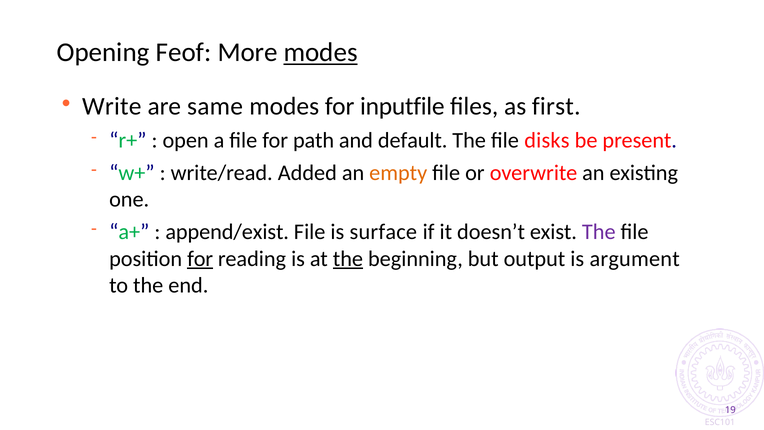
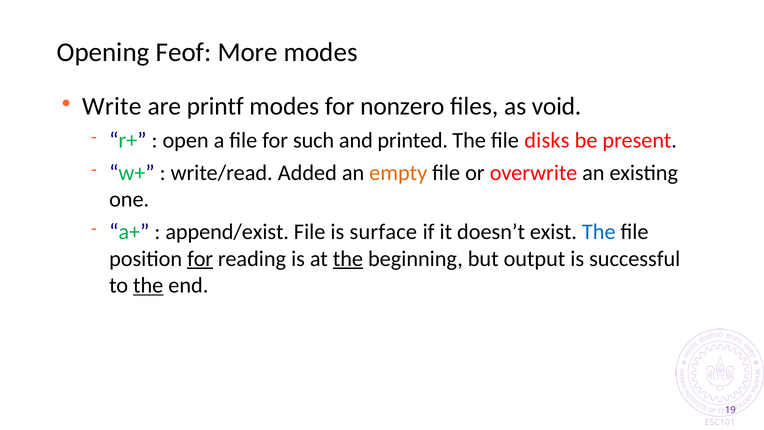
modes at (321, 53) underline: present -> none
same: same -> printf
inputfile: inputfile -> nonzero
first: first -> void
path: path -> such
default: default -> printed
The at (599, 232) colour: purple -> blue
argument: argument -> successful
the at (148, 285) underline: none -> present
